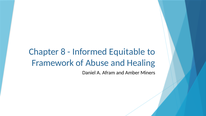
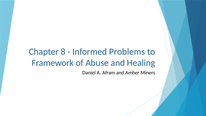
Equitable: Equitable -> Problems
